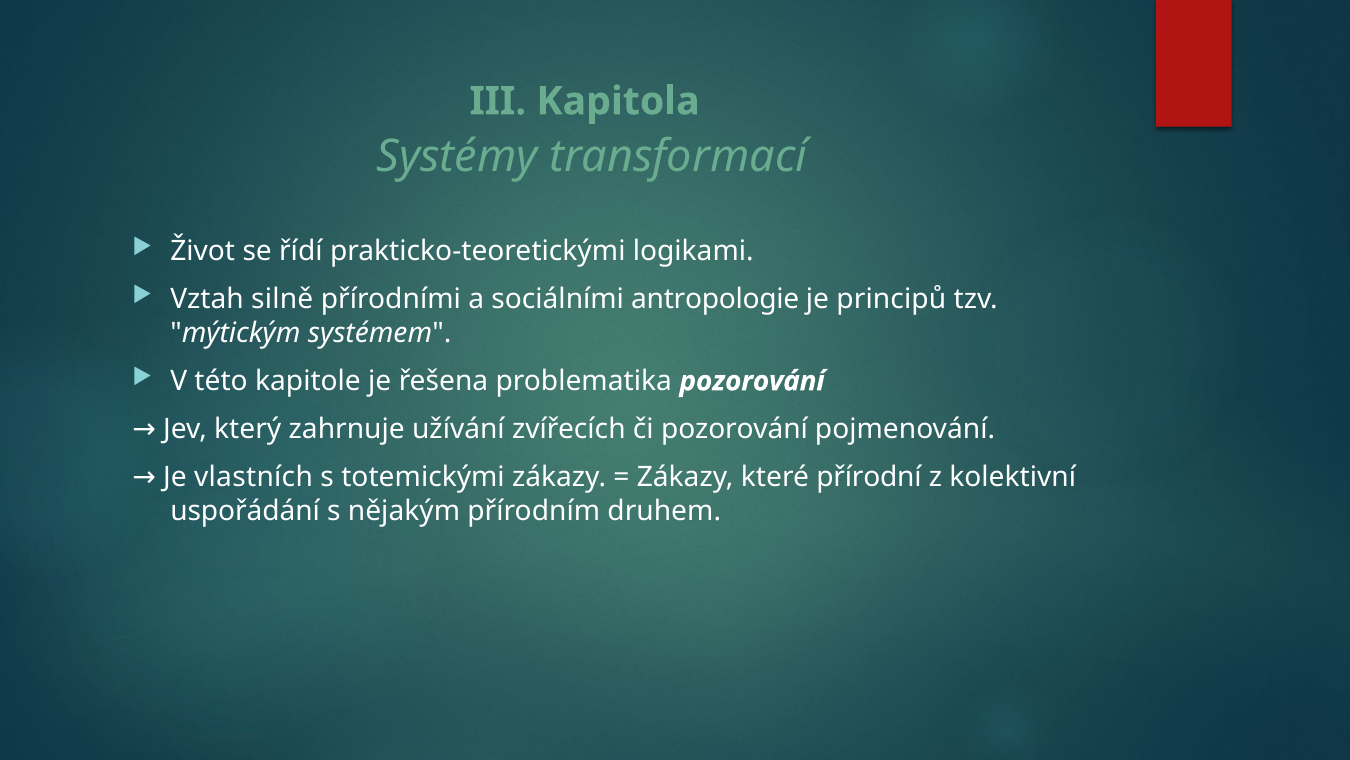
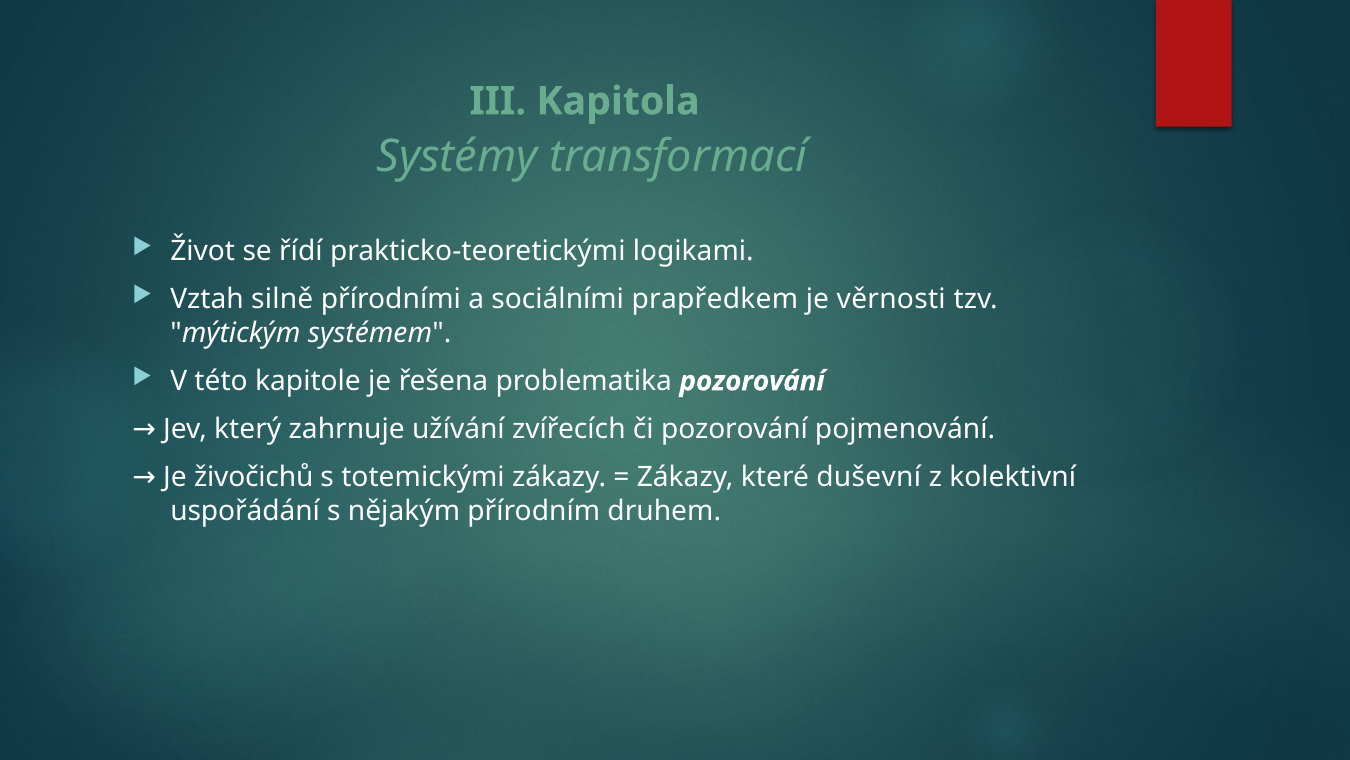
antropologie: antropologie -> prapředkem
principů: principů -> věrnosti
vlastních: vlastních -> živočichů
přírodní: přírodní -> duševní
